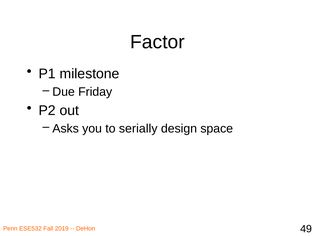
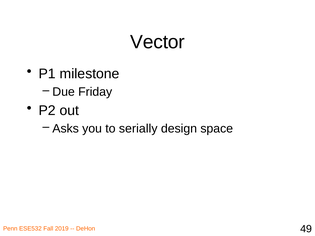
Factor: Factor -> Vector
